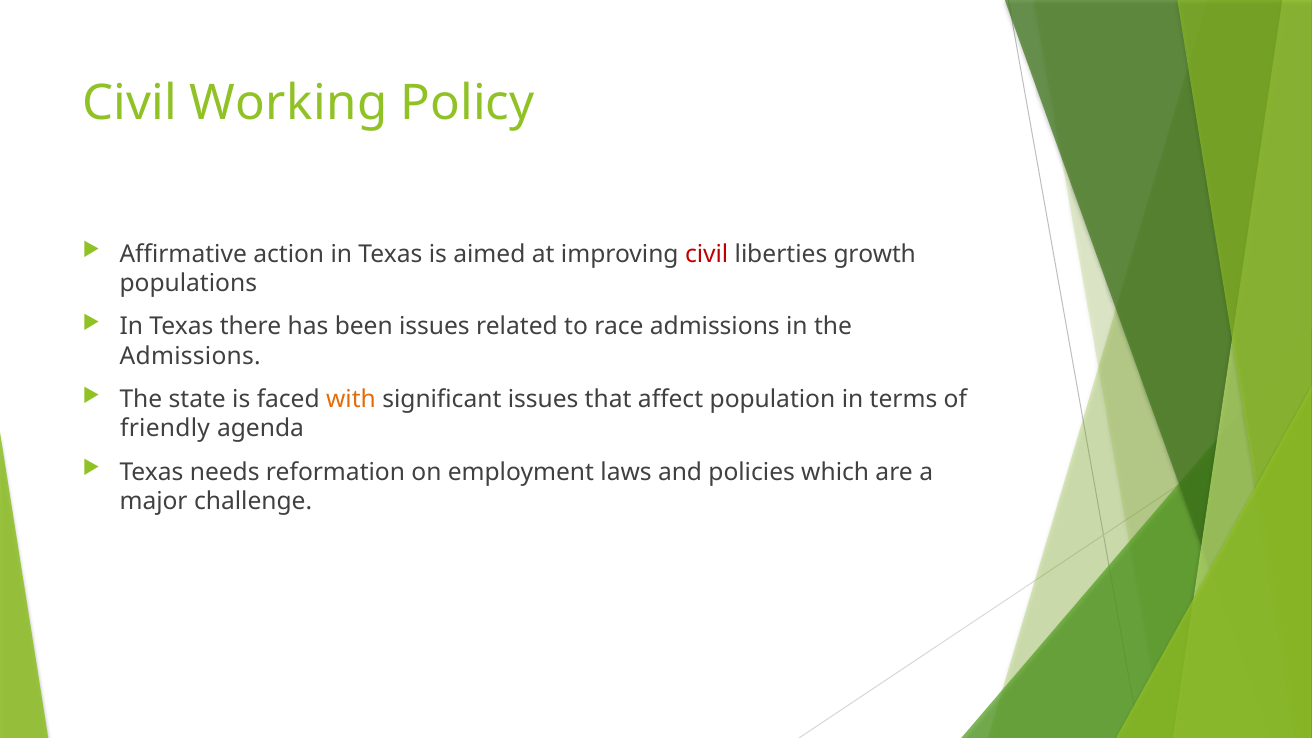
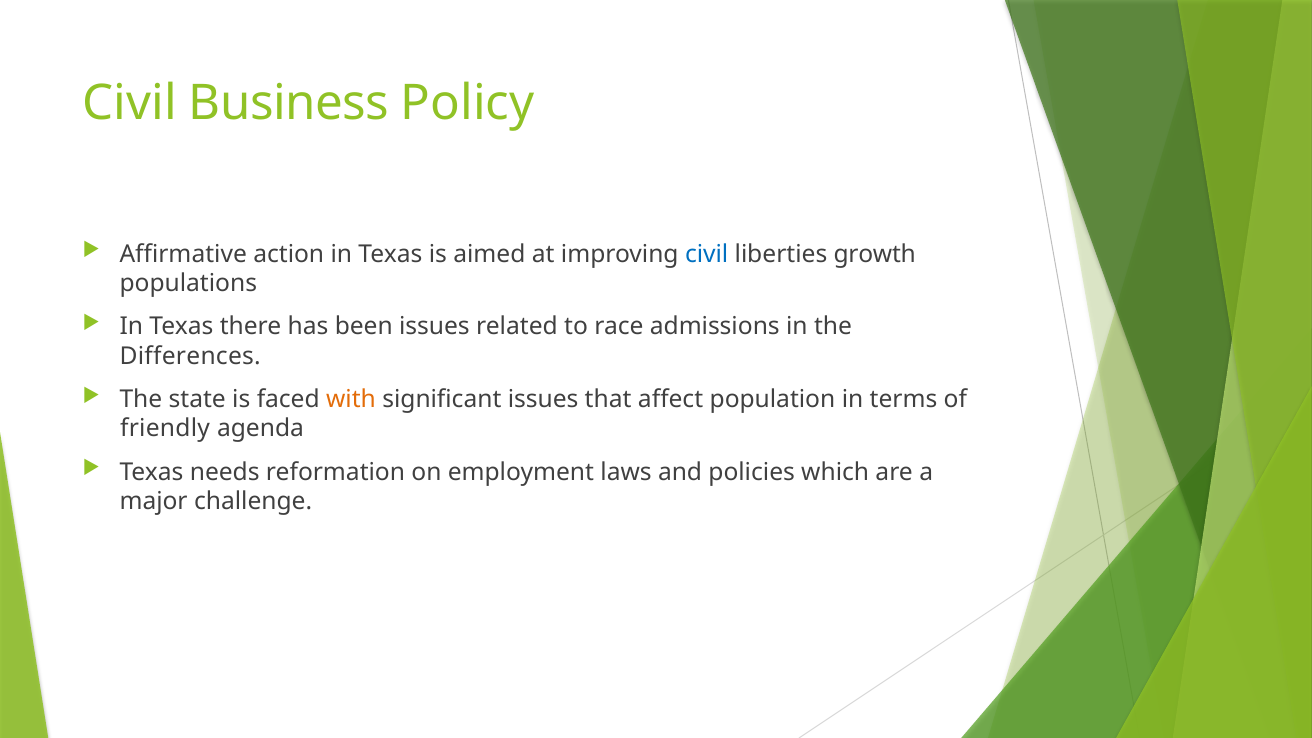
Working: Working -> Business
civil at (707, 254) colour: red -> blue
Admissions at (190, 356): Admissions -> Differences
